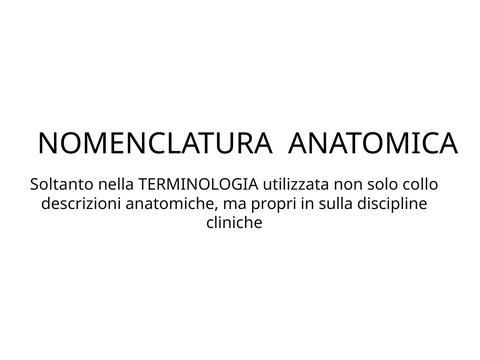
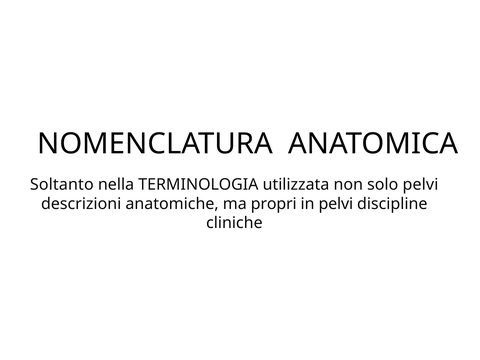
solo collo: collo -> pelvi
in sulla: sulla -> pelvi
